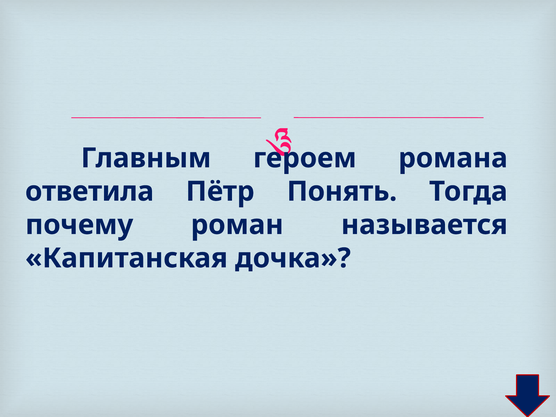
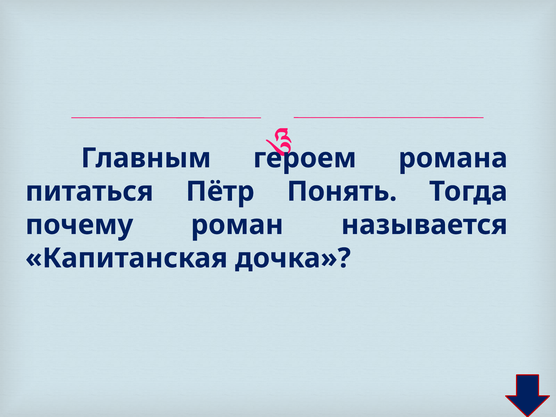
ответила: ответила -> питаться
